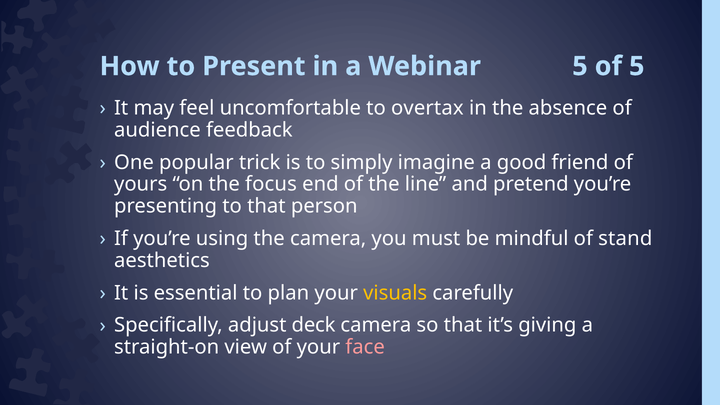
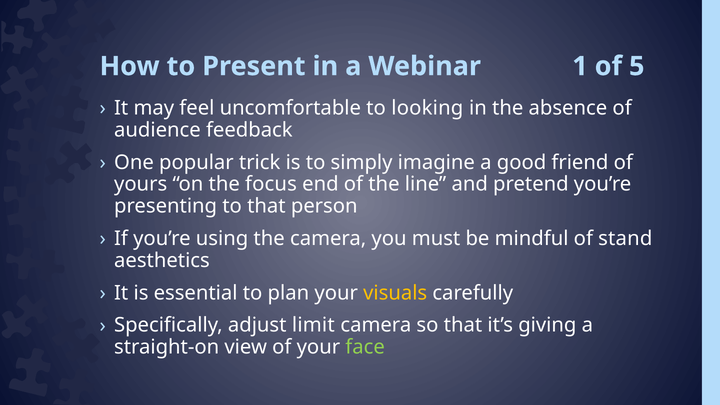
Webinar 5: 5 -> 1
overtax: overtax -> looking
deck: deck -> limit
face colour: pink -> light green
